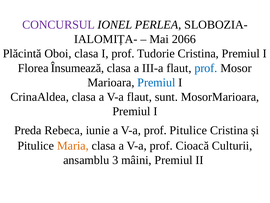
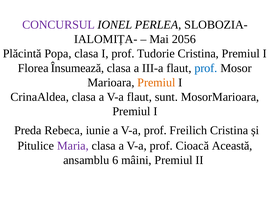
2066: 2066 -> 2056
Oboi: Oboi -> Popa
Premiul at (156, 82) colour: blue -> orange
prof Pitulice: Pitulice -> Freilich
Maria colour: orange -> purple
Culturii: Culturii -> Această
3: 3 -> 6
